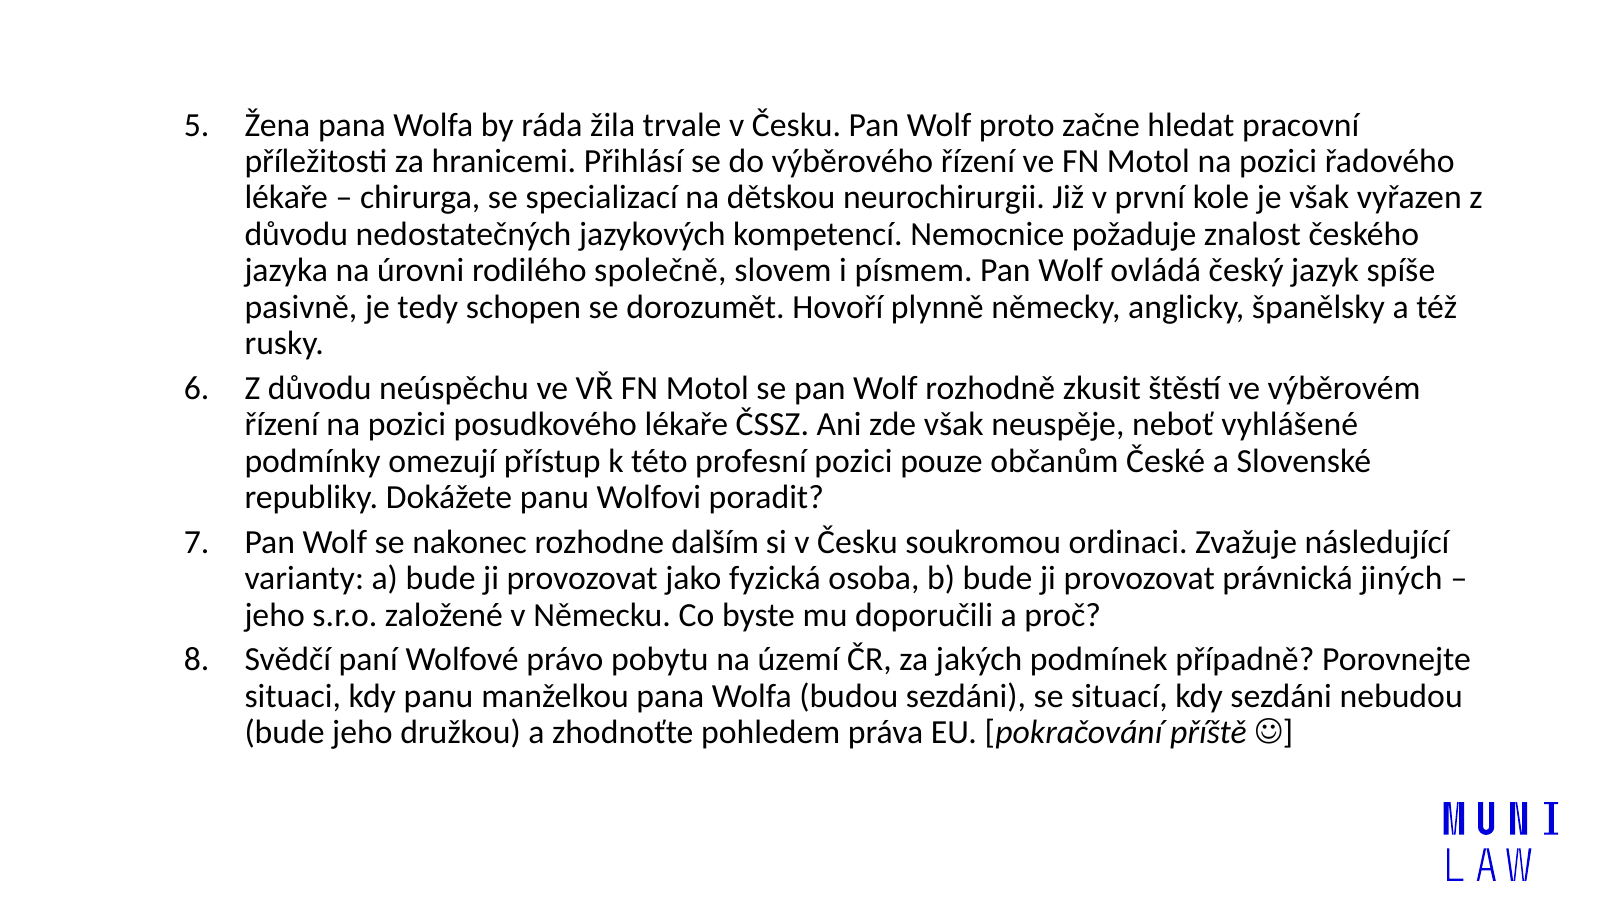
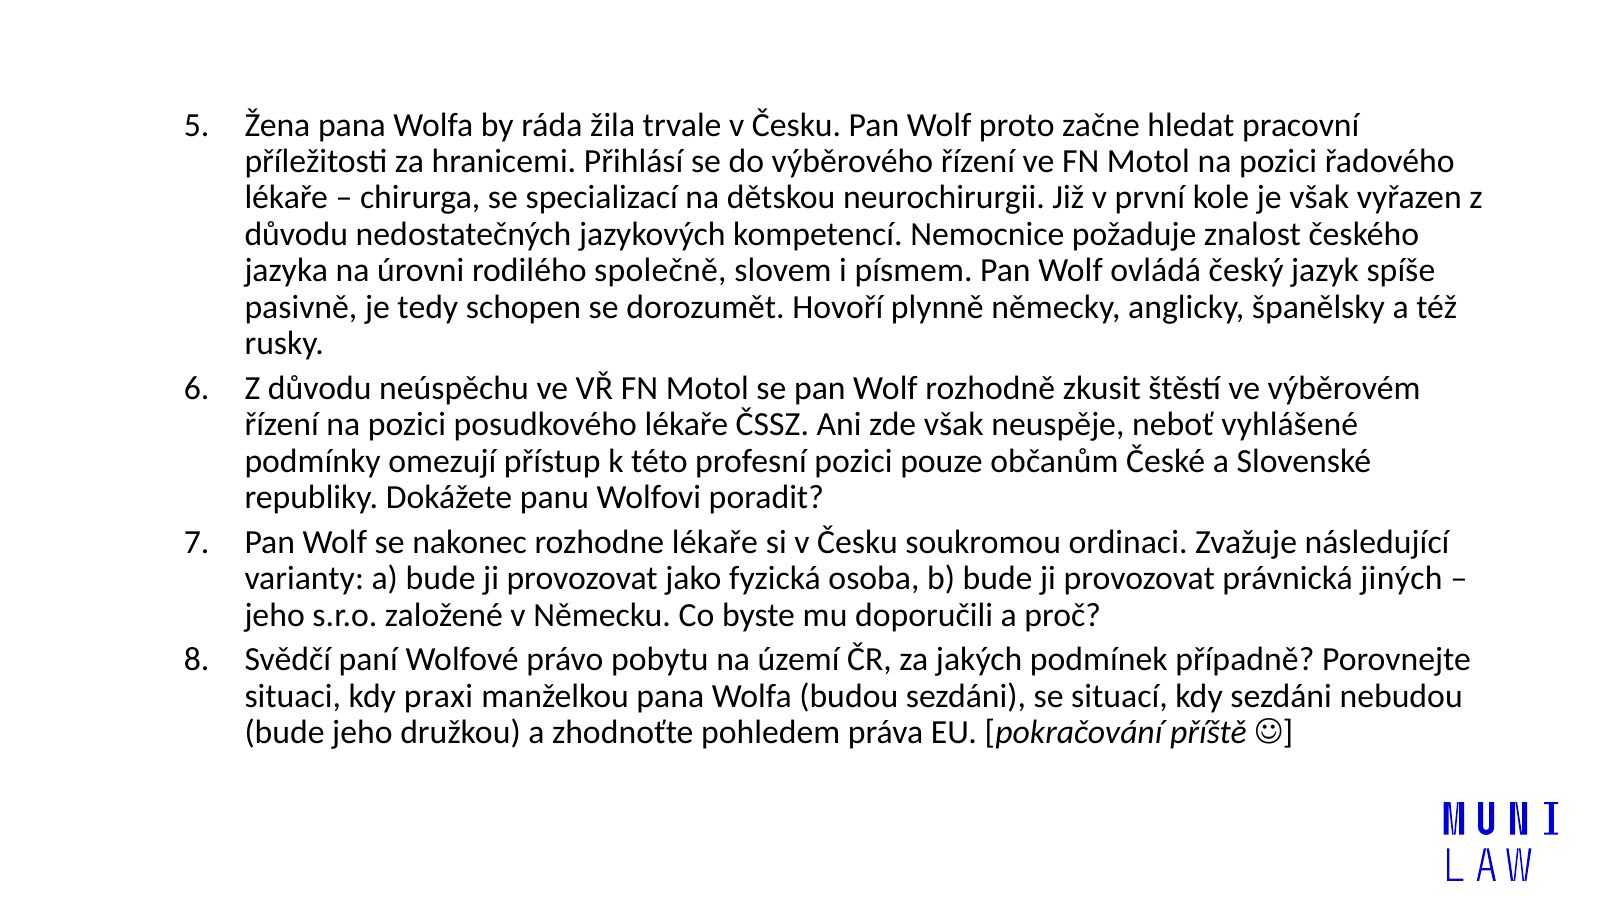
rozhodne dalším: dalším -> lékaře
kdy panu: panu -> praxi
